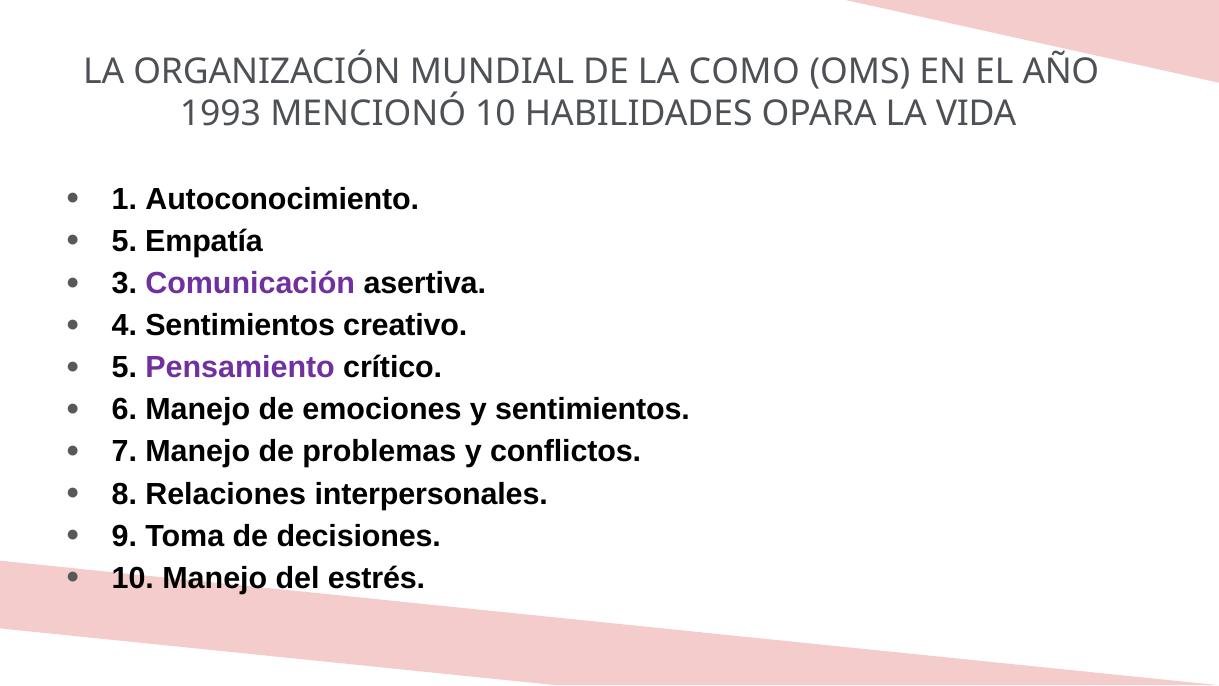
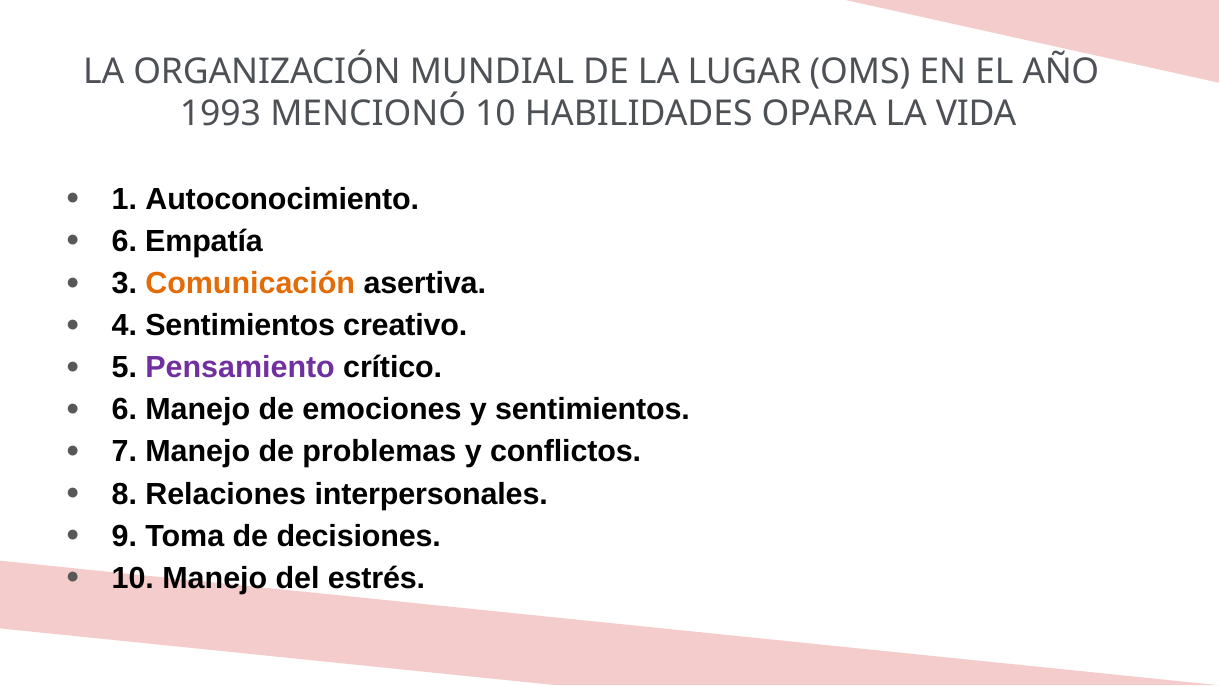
COMO: COMO -> LUGAR
5 at (124, 241): 5 -> 6
Comunicación colour: purple -> orange
